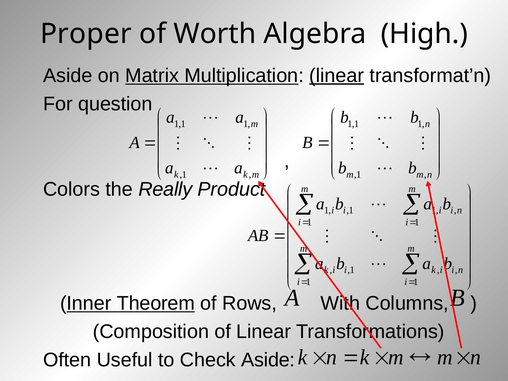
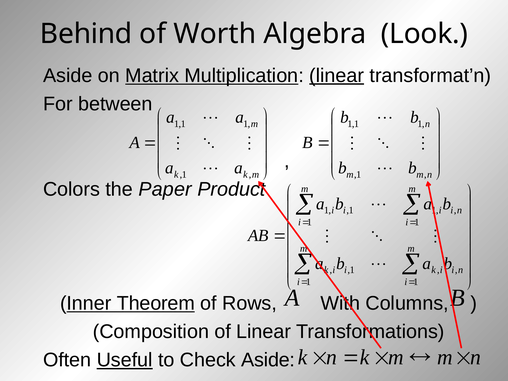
Proper: Proper -> Behind
High: High -> Look
question: question -> between
Really: Really -> Paper
Useful underline: none -> present
